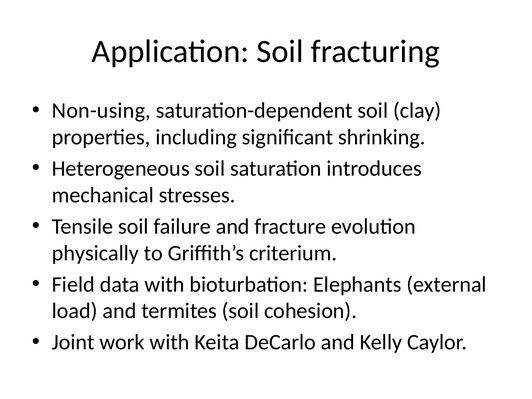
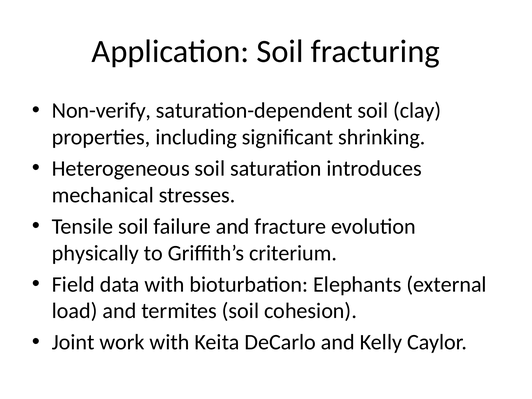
Non-using: Non-using -> Non-verify
